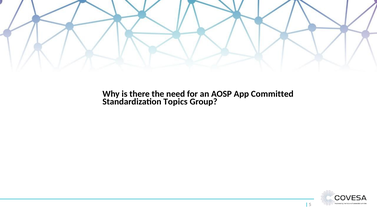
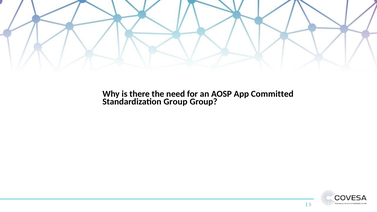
Standardization Topics: Topics -> Group
